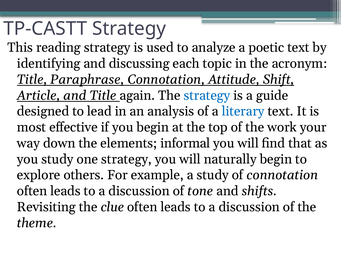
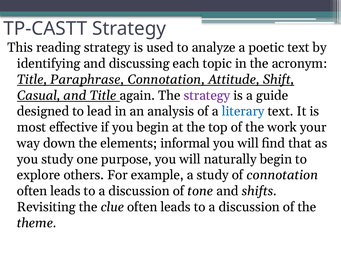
Article: Article -> Casual
strategy at (207, 95) colour: blue -> purple
one strategy: strategy -> purpose
